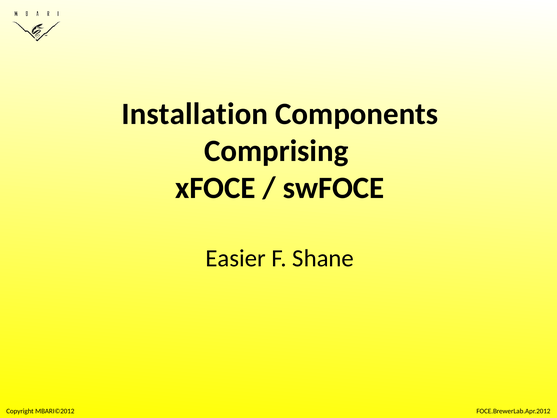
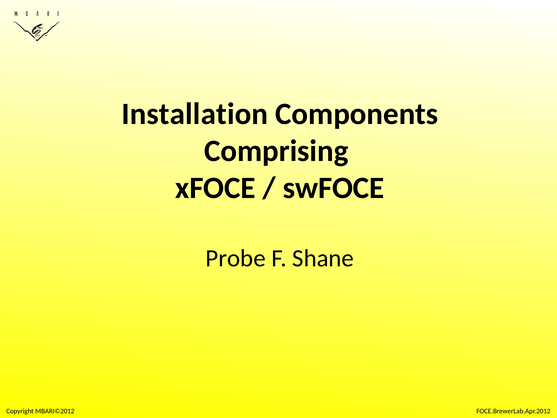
Easier: Easier -> Probe
